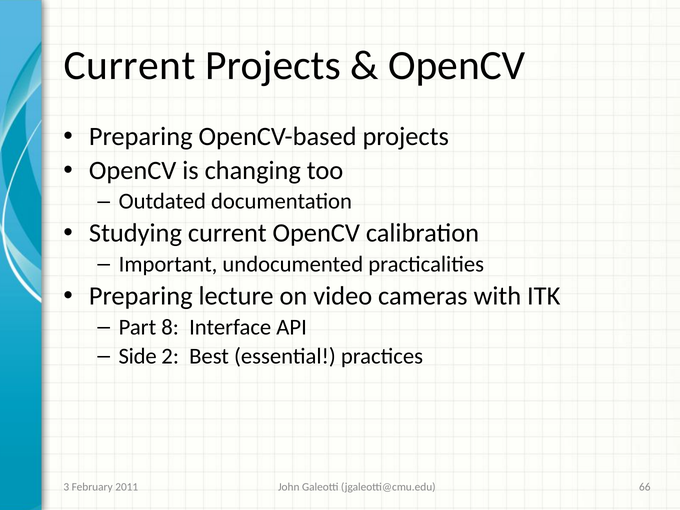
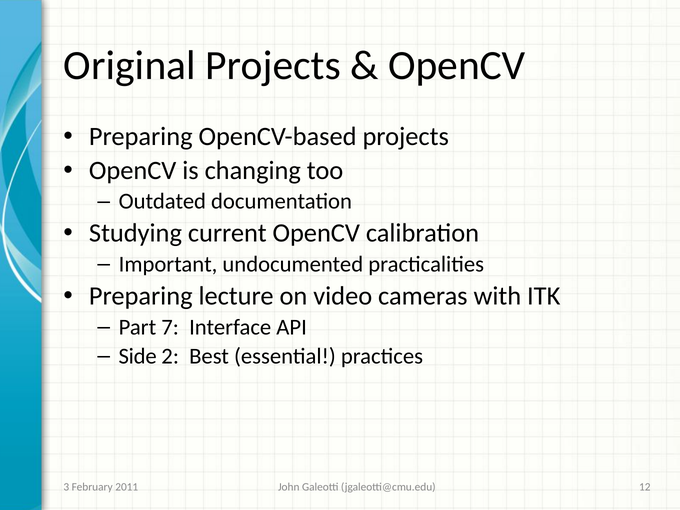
Current at (130, 65): Current -> Original
8: 8 -> 7
66: 66 -> 12
